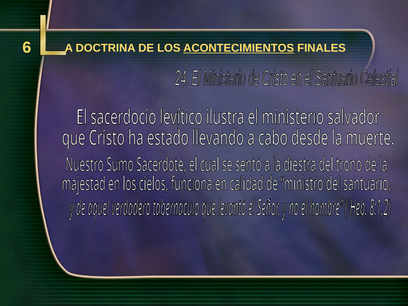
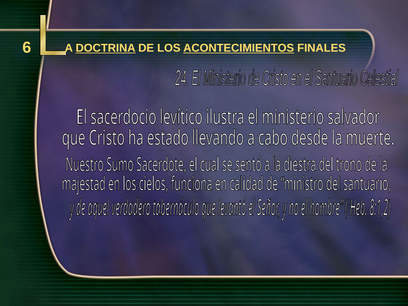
DOCTRINA underline: none -> present
